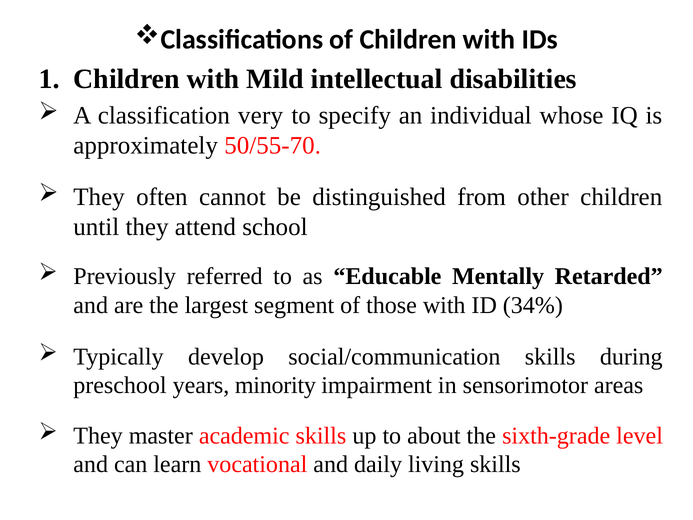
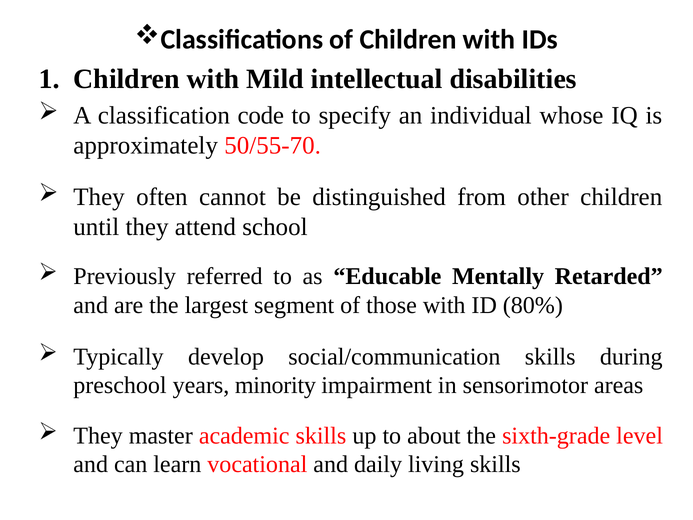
very: very -> code
34%: 34% -> 80%
